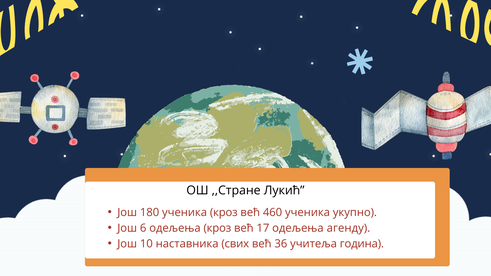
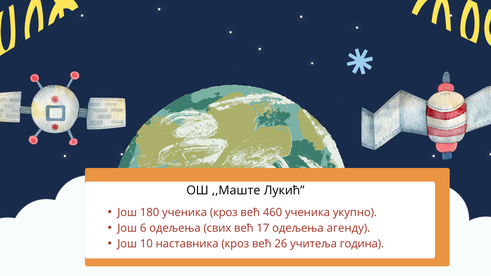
,,Стране: ,,Стране -> ,,Маште
одељења кроз: кроз -> свих
наставника свих: свих -> кроз
36: 36 -> 26
